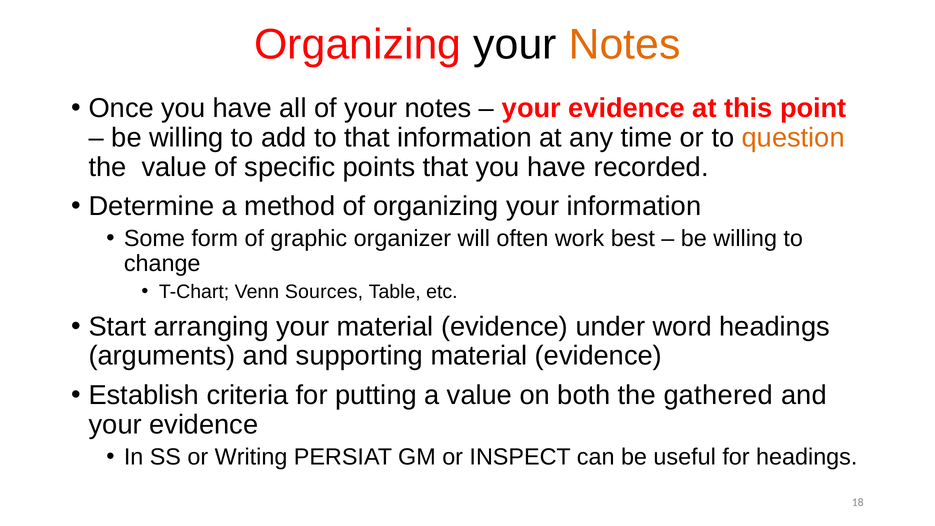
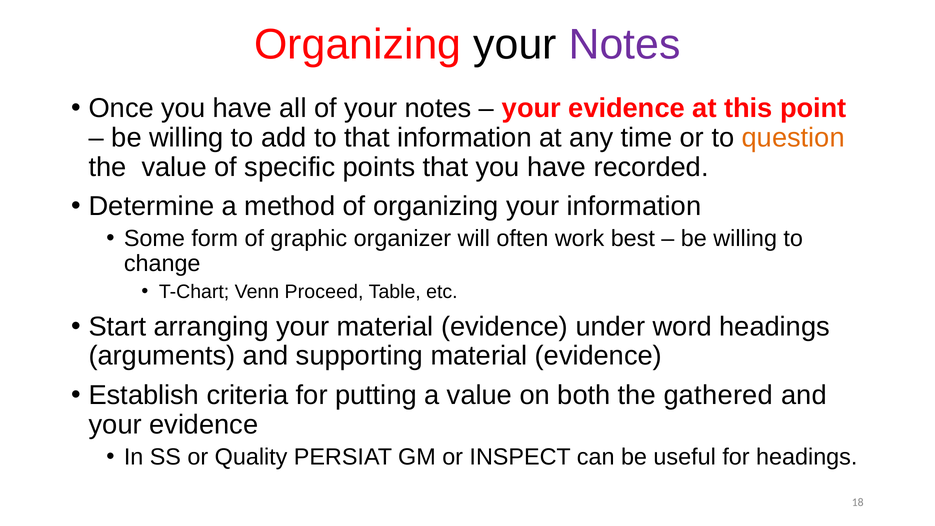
Notes at (625, 45) colour: orange -> purple
Sources: Sources -> Proceed
Writing: Writing -> Quality
